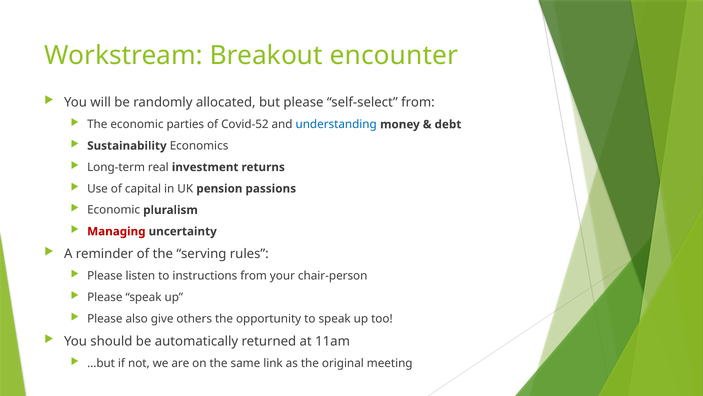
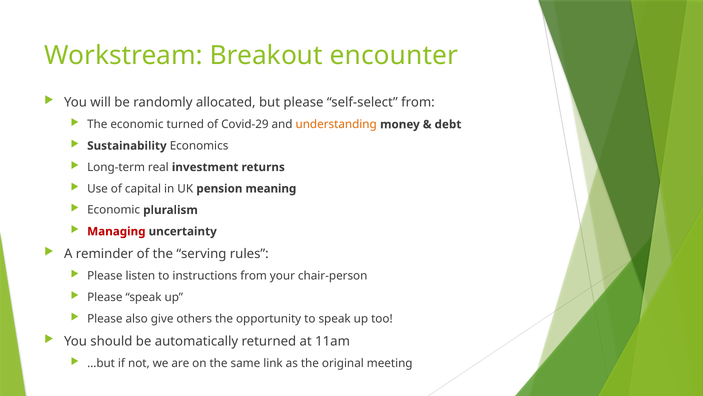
parties: parties -> turned
Covid-52: Covid-52 -> Covid-29
understanding colour: blue -> orange
passions: passions -> meaning
